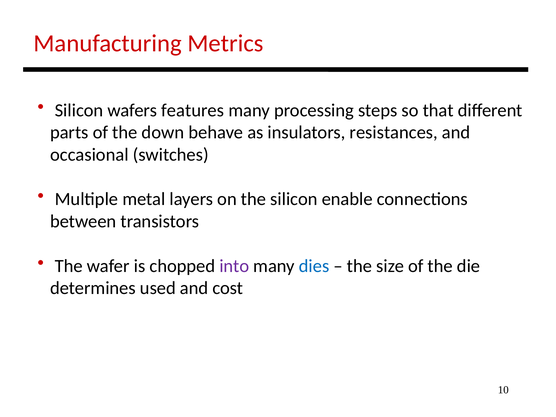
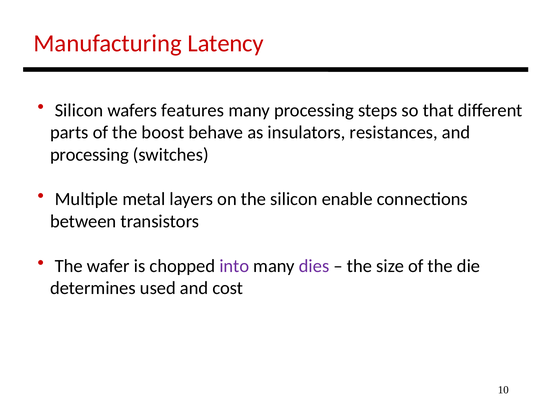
Metrics: Metrics -> Latency
down: down -> boost
occasional at (89, 155): occasional -> processing
dies colour: blue -> purple
